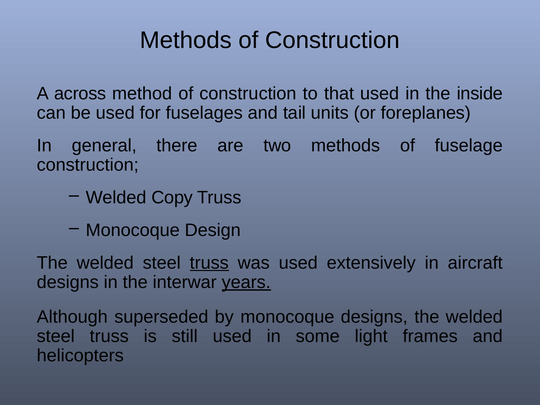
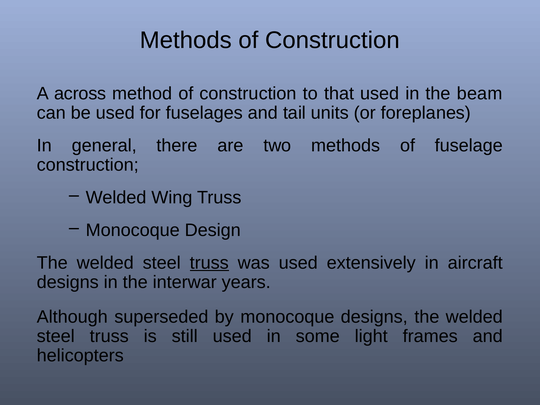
inside: inside -> beam
Copy: Copy -> Wing
years underline: present -> none
